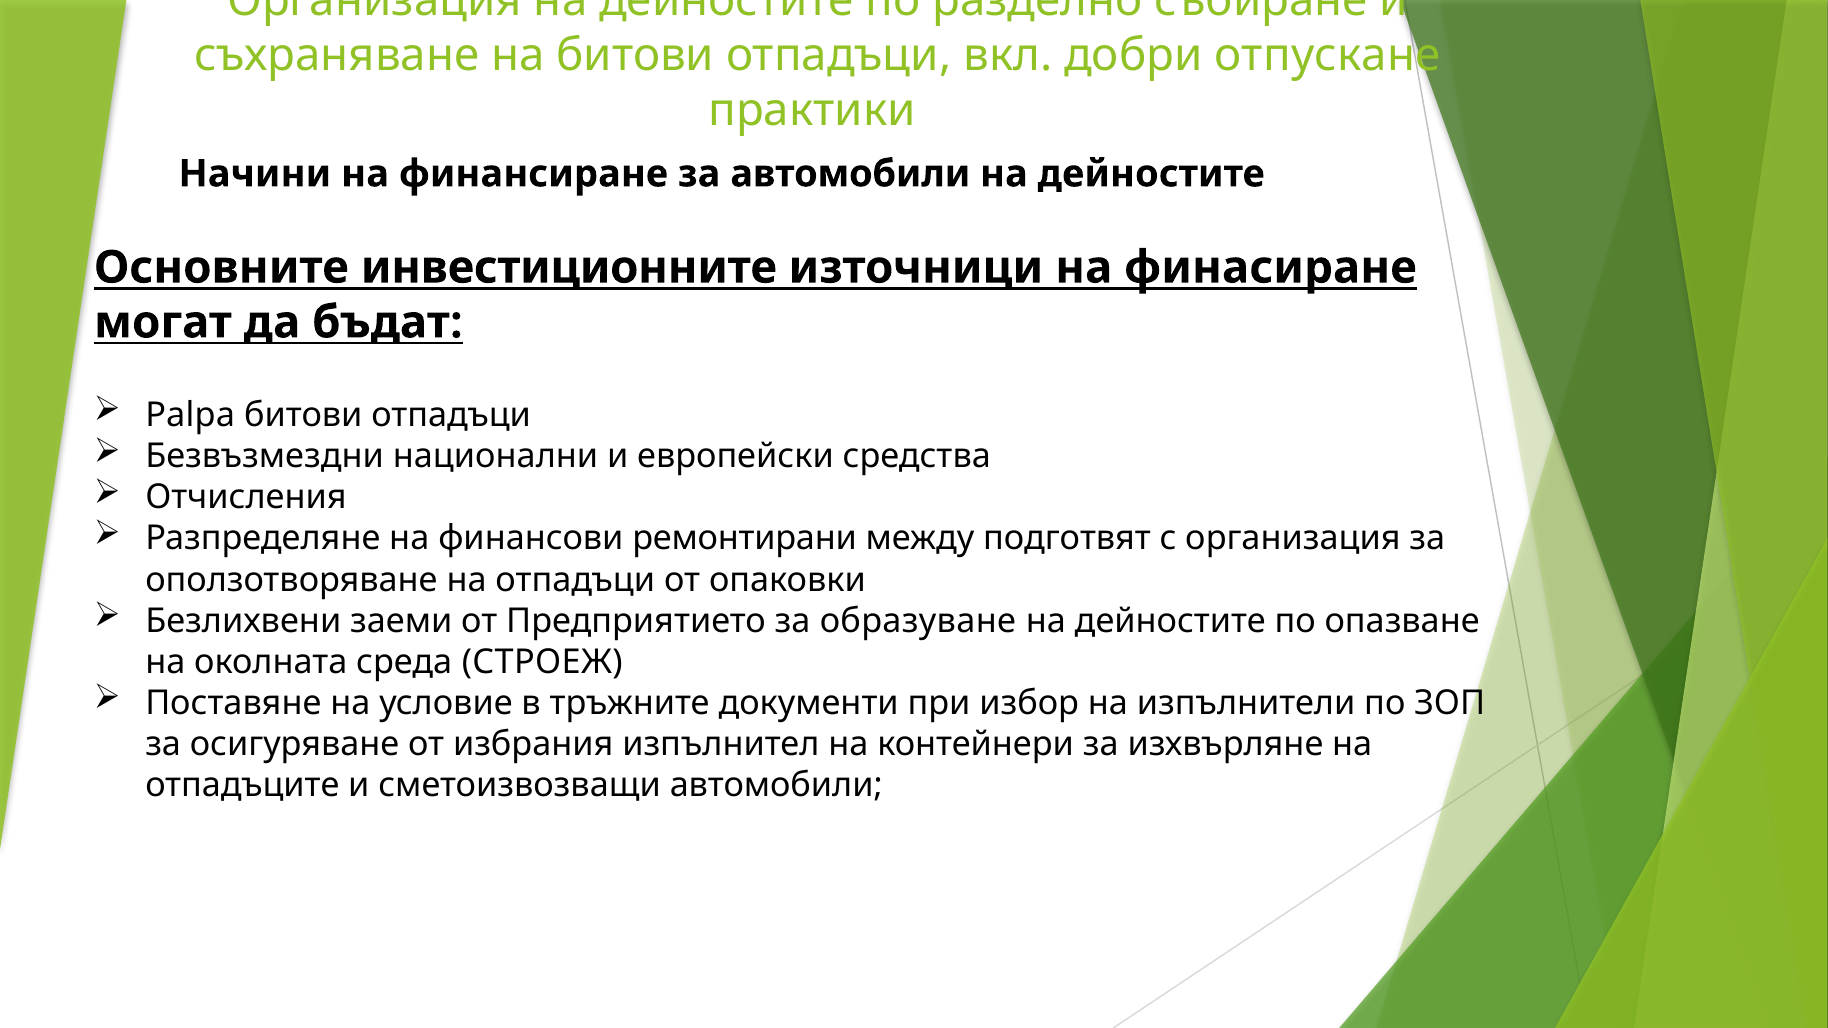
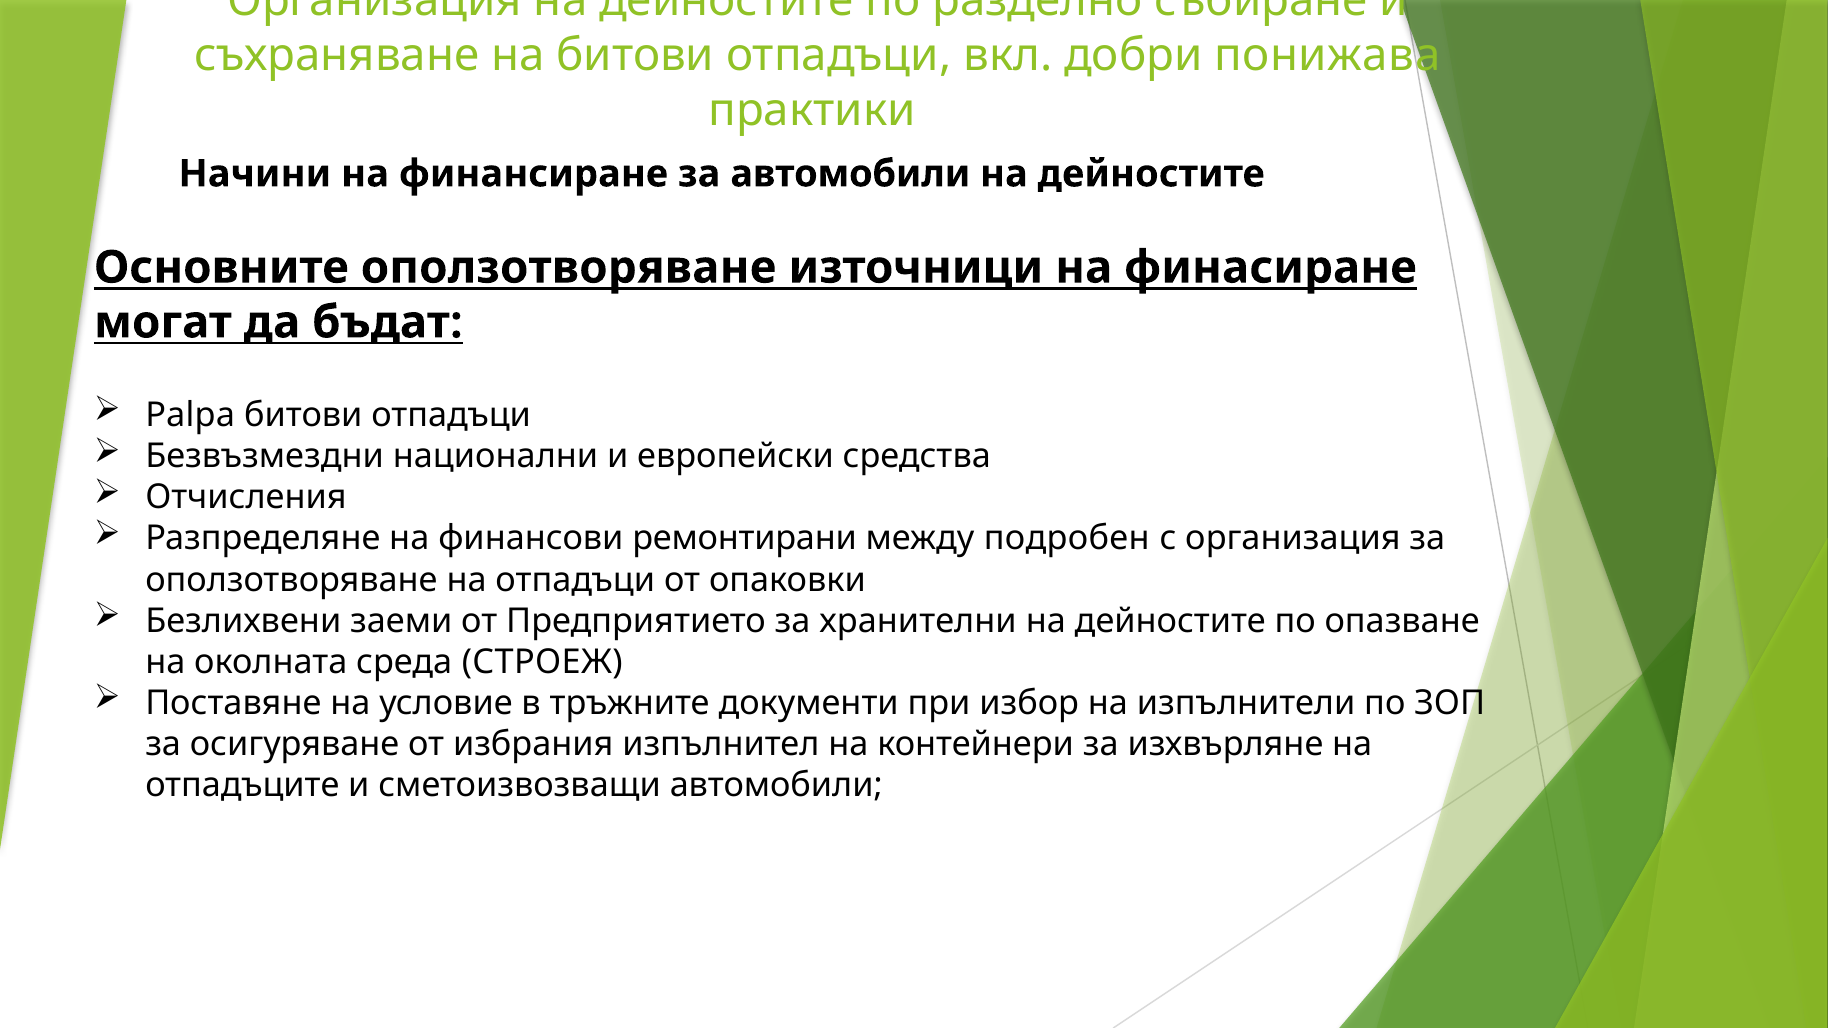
отпускане: отпускане -> понижава
Основните инвестиционните: инвестиционните -> оползотворяване
подготвят: подготвят -> подробен
образуване: образуване -> хранителни
